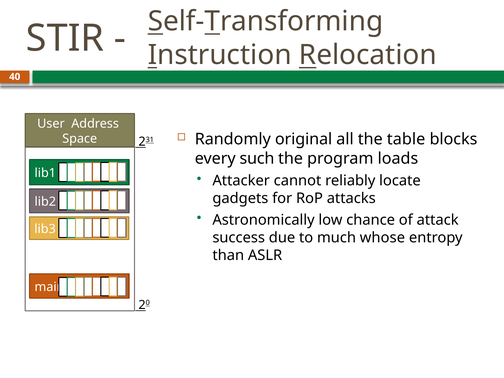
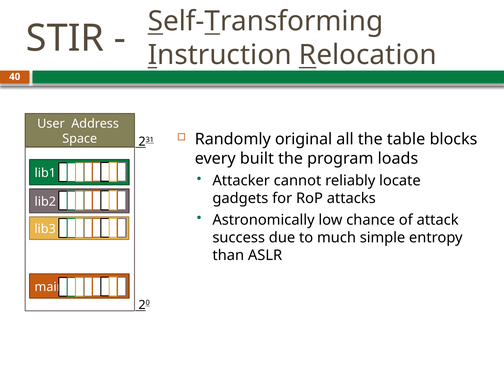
such: such -> built
whose: whose -> simple
